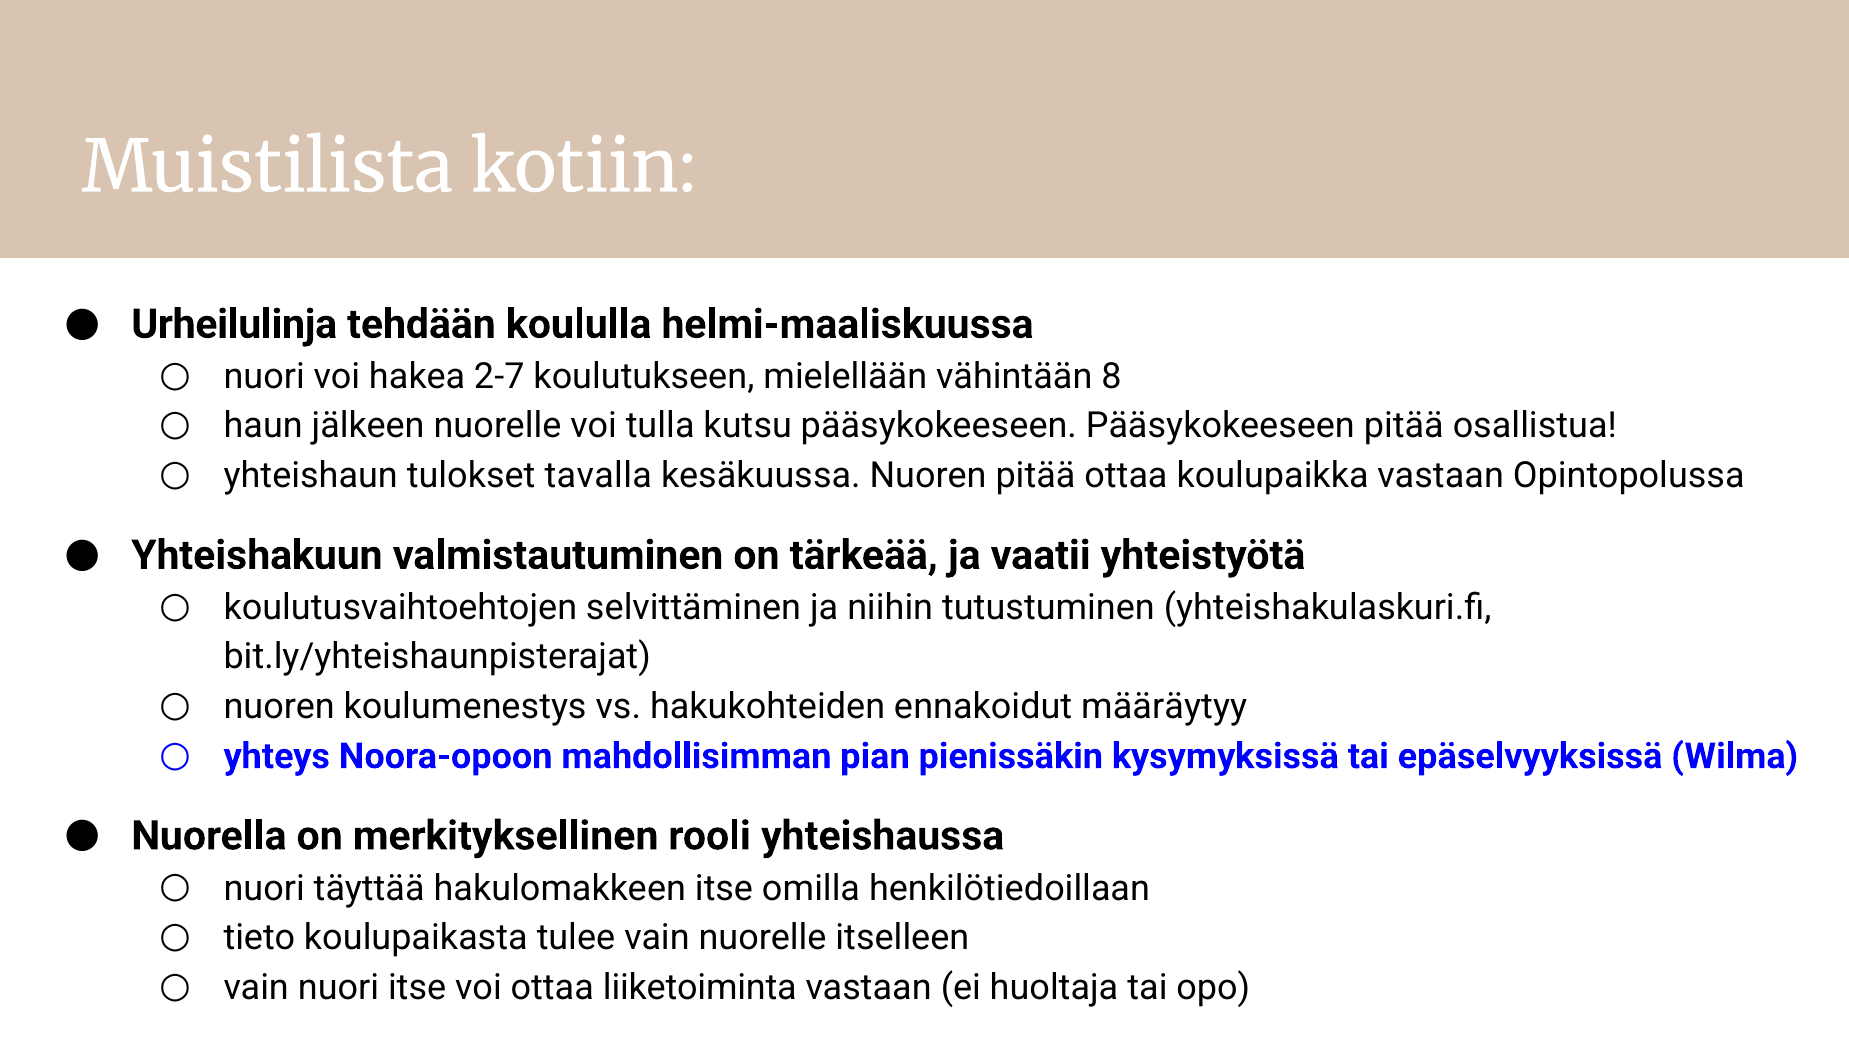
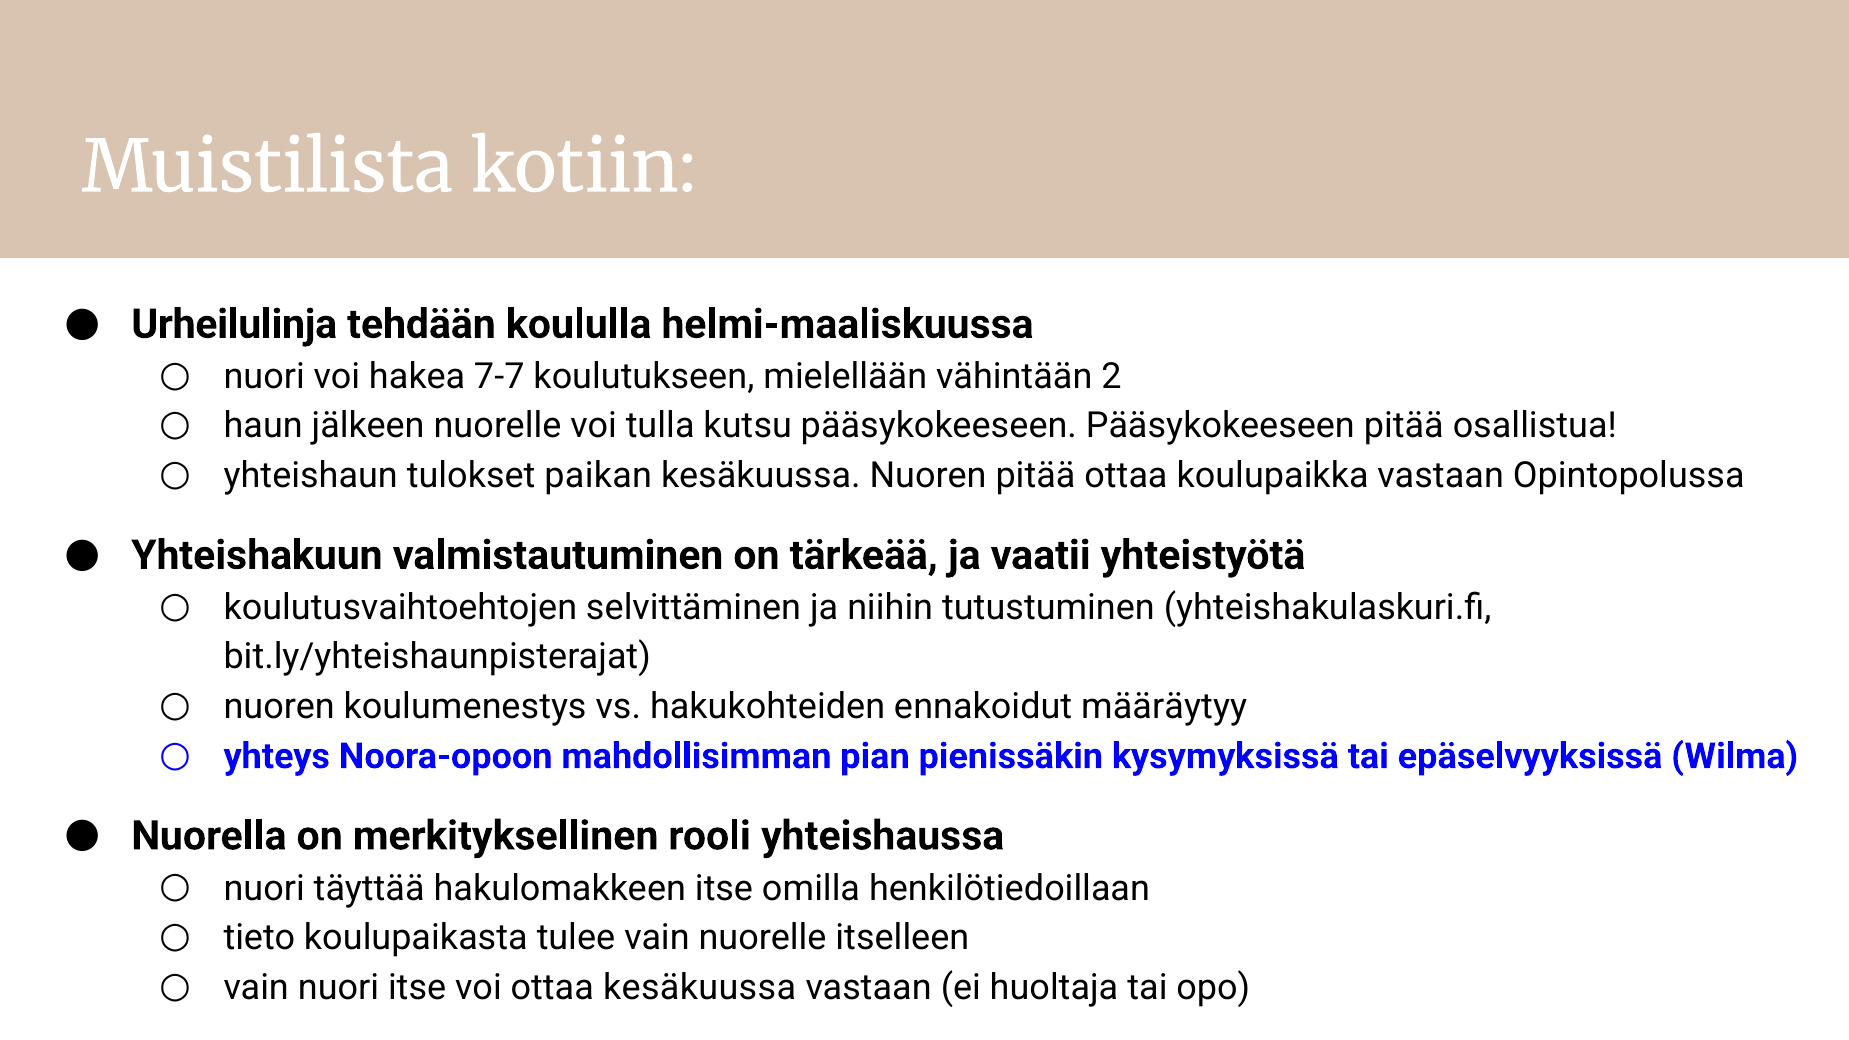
2-7: 2-7 -> 7-7
8: 8 -> 2
tavalla: tavalla -> paikan
ottaa liiketoiminta: liiketoiminta -> kesäkuussa
